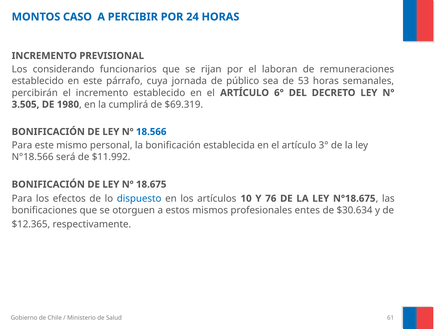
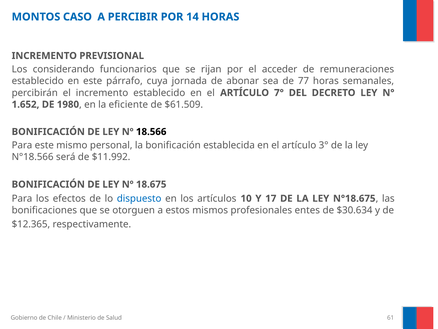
24: 24 -> 14
laboran: laboran -> acceder
público: público -> abonar
53: 53 -> 77
6°: 6° -> 7°
3.505: 3.505 -> 1.652
cumplirá: cumplirá -> eficiente
$69.319: $69.319 -> $61.509
18.566 colour: blue -> black
76: 76 -> 17
